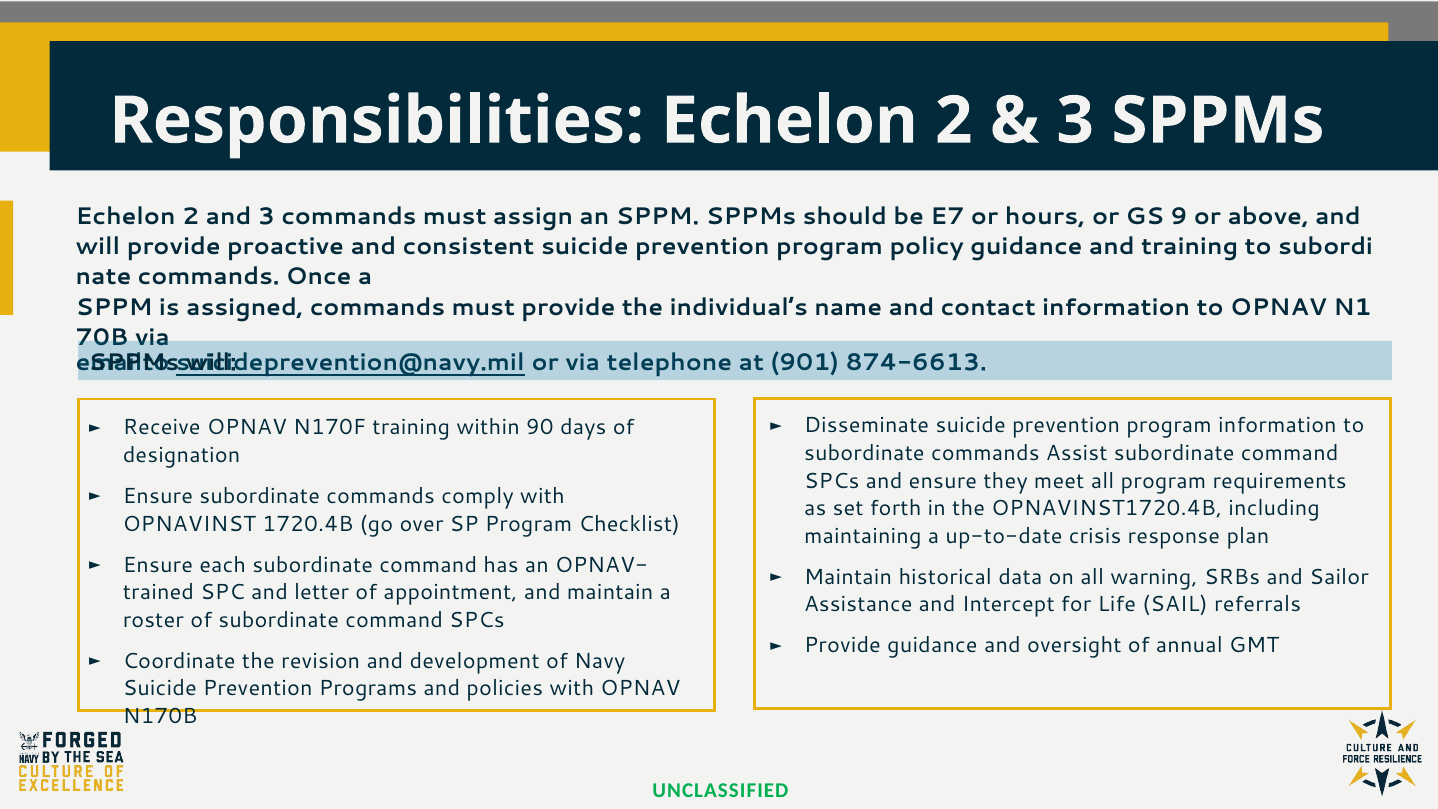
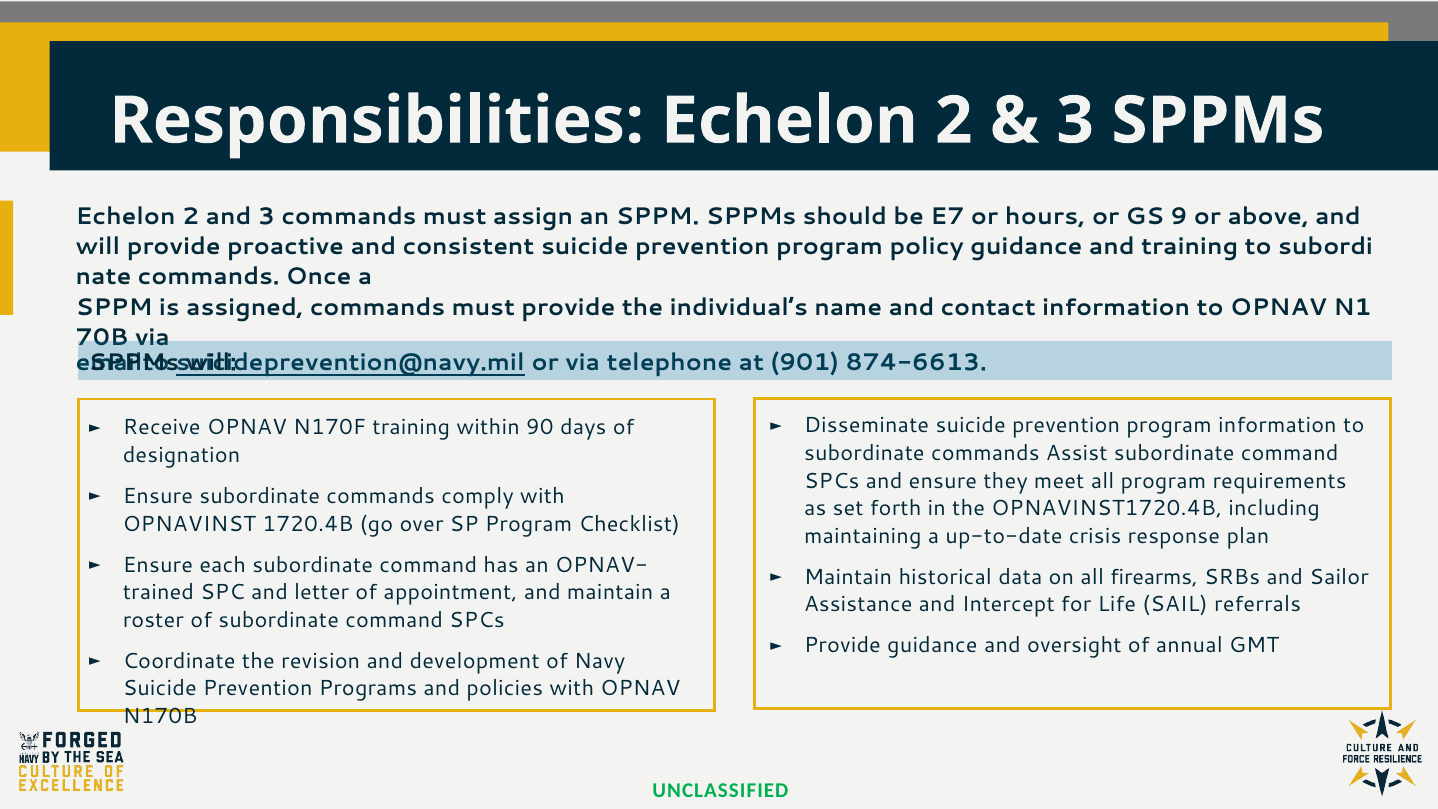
warning: warning -> firearms
